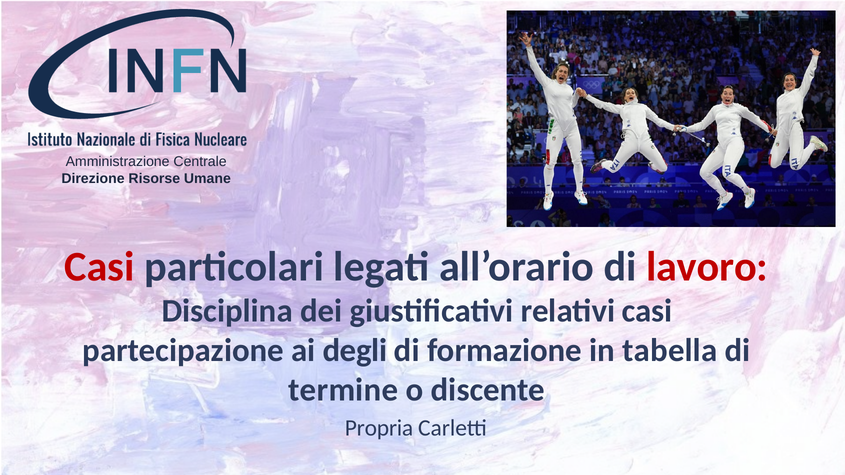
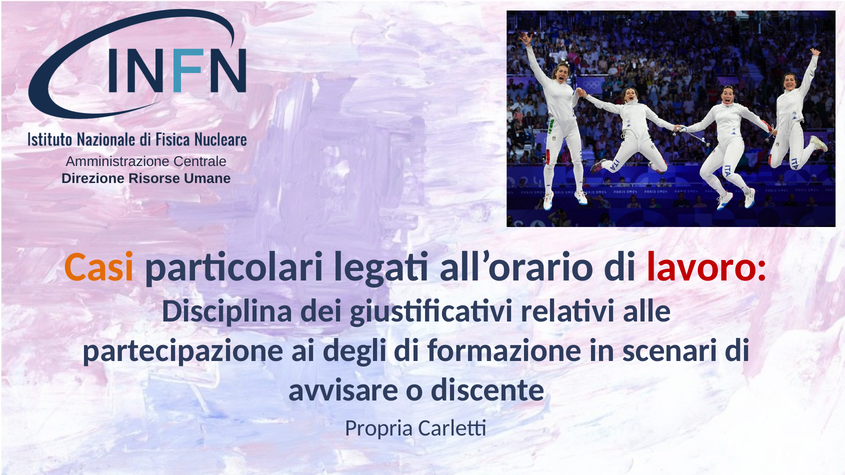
Casi at (99, 267) colour: red -> orange
relativi casi: casi -> alle
tabella: tabella -> scenari
termine: termine -> avvisare
